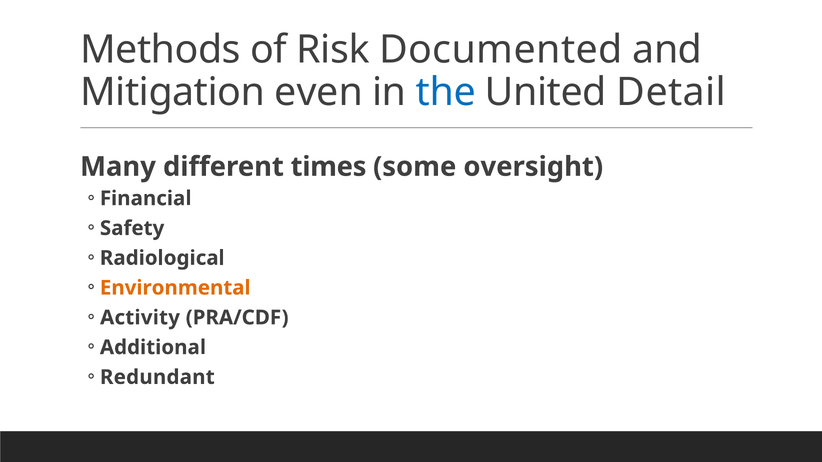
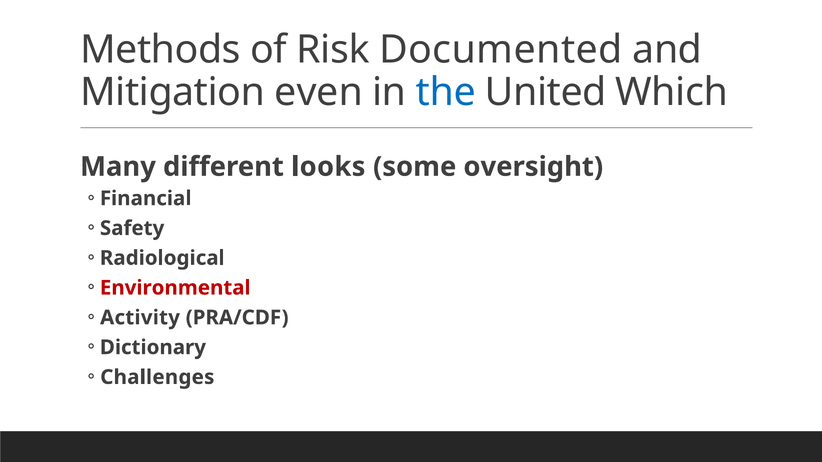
Detail: Detail -> Which
times: times -> looks
Environmental colour: orange -> red
Additional: Additional -> Dictionary
Redundant: Redundant -> Challenges
